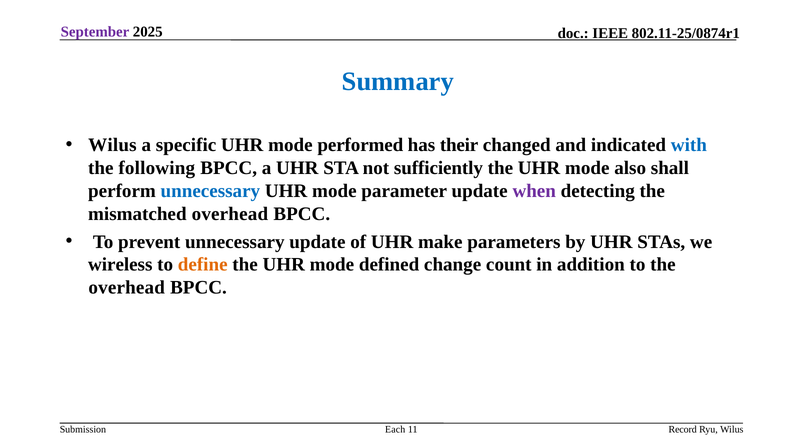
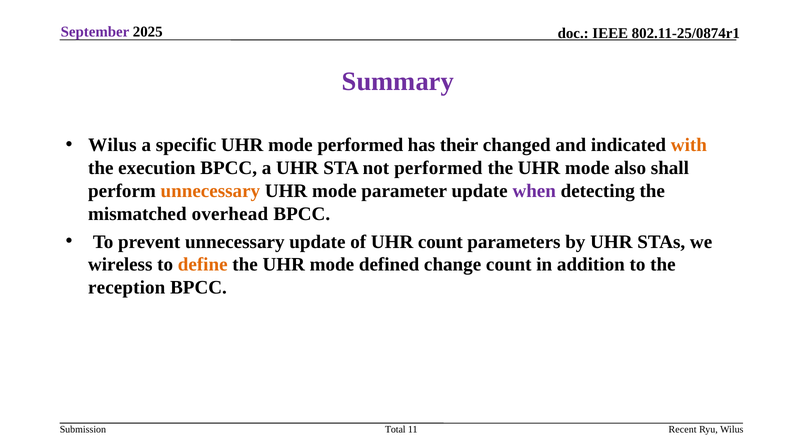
Summary colour: blue -> purple
with colour: blue -> orange
following: following -> execution
not sufficiently: sufficiently -> performed
unnecessary at (210, 191) colour: blue -> orange
UHR make: make -> count
overhead at (127, 287): overhead -> reception
Each: Each -> Total
Record: Record -> Recent
